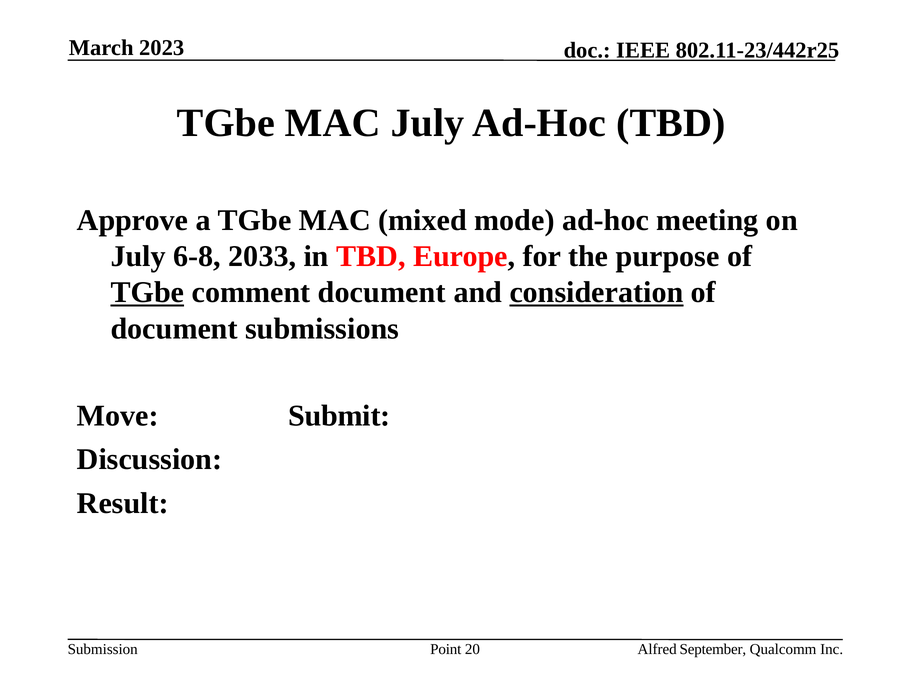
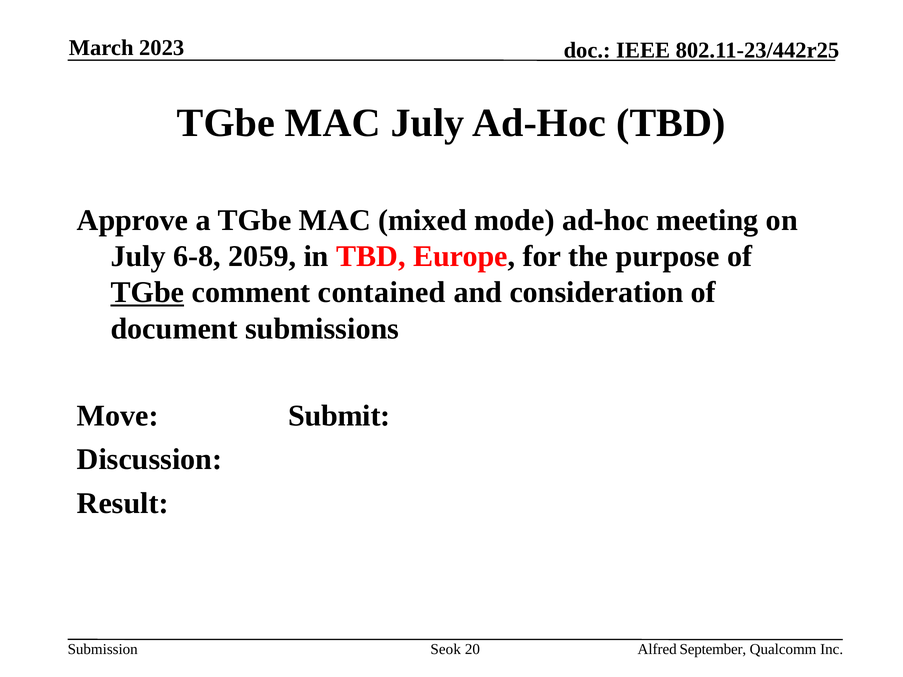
2033: 2033 -> 2059
comment document: document -> contained
consideration underline: present -> none
Point: Point -> Seok
